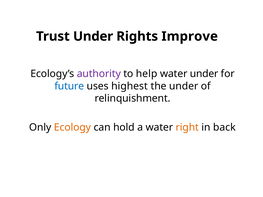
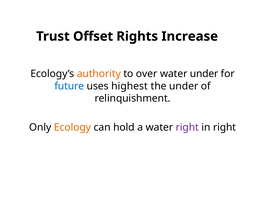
Trust Under: Under -> Offset
Improve: Improve -> Increase
authority colour: purple -> orange
help: help -> over
right at (187, 127) colour: orange -> purple
in back: back -> right
